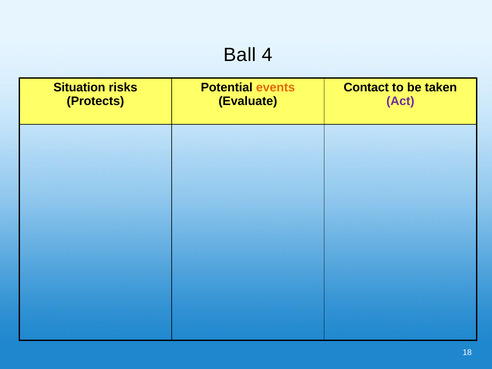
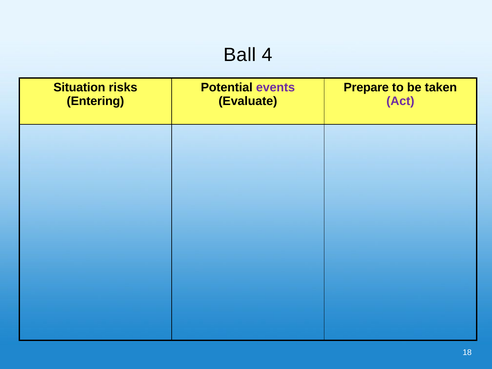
events colour: orange -> purple
Contact: Contact -> Prepare
Protects: Protects -> Entering
